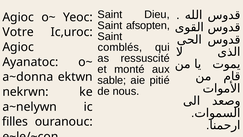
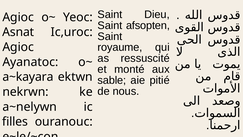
Votre: Votre -> Asnat
comblés: comblés -> royaume
a~donna: a~donna -> a~kayara
